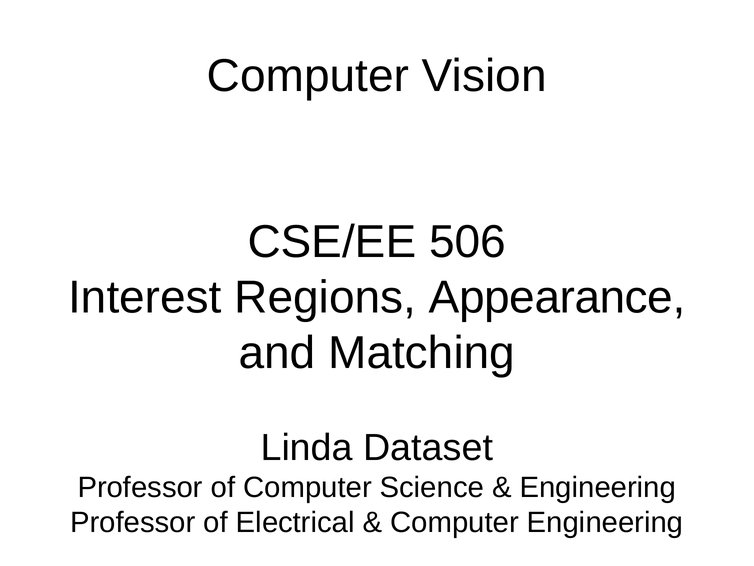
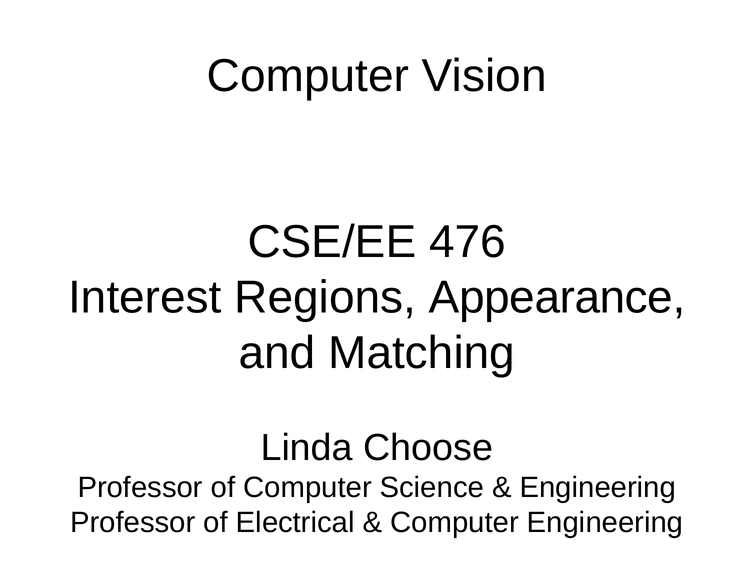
506: 506 -> 476
Dataset: Dataset -> Choose
